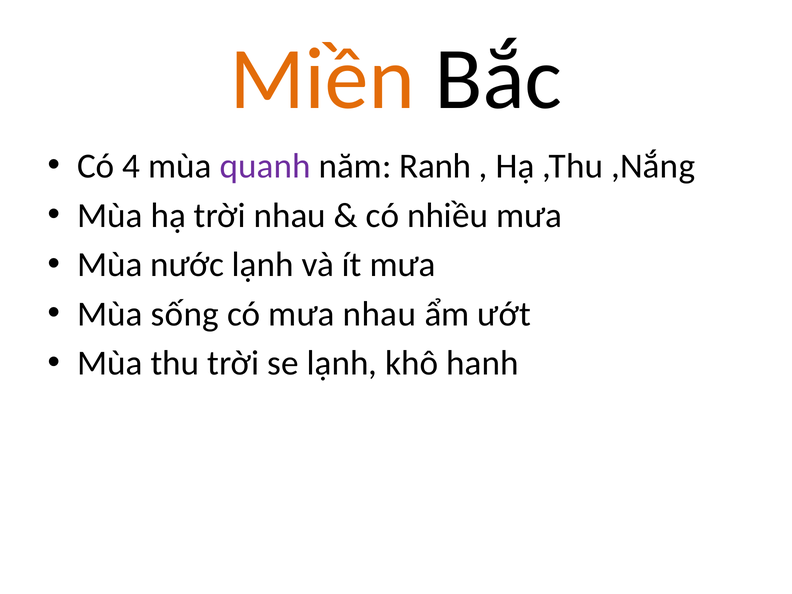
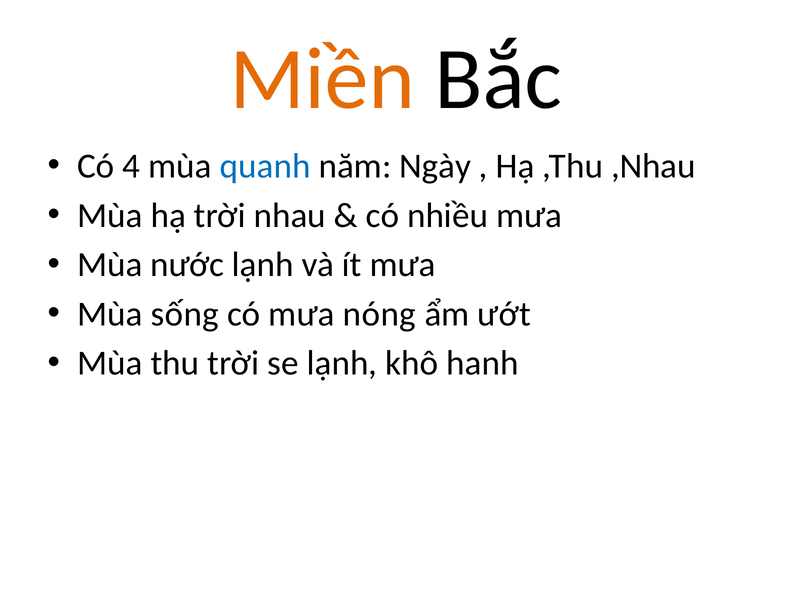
quanh colour: purple -> blue
Ranh: Ranh -> Ngày
,Nắng: ,Nắng -> ,Nhau
mưa nhau: nhau -> nóng
